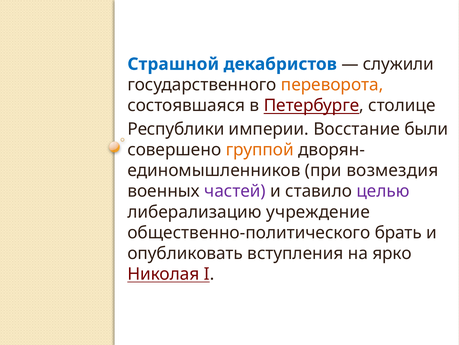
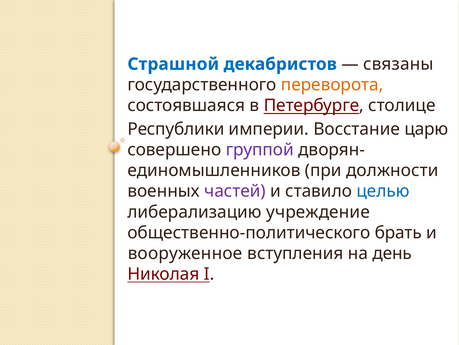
служили: служили -> связаны
были: были -> царю
группой colour: orange -> purple
возмездия: возмездия -> должности
целью colour: purple -> blue
опубликовать: опубликовать -> вооруженное
ярко: ярко -> день
